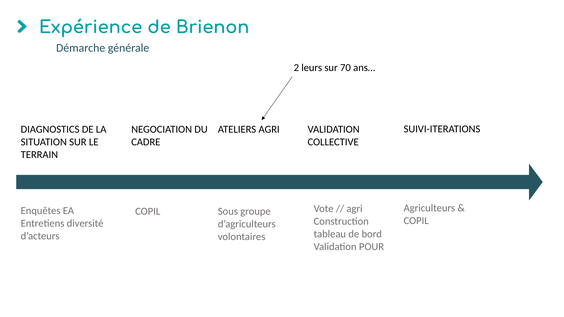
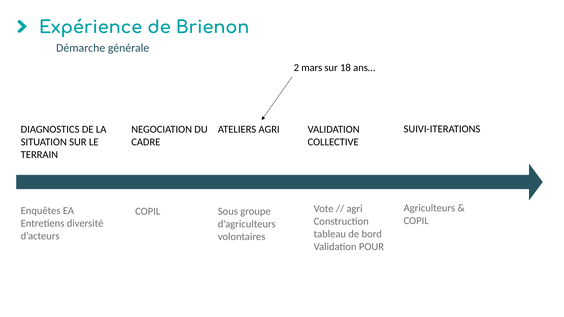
leurs: leurs -> mars
70: 70 -> 18
